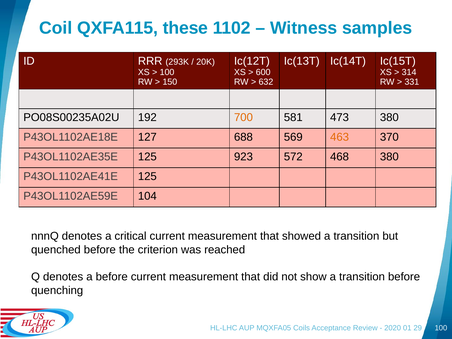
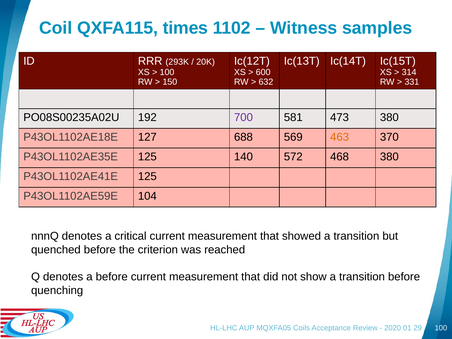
these: these -> times
700 colour: orange -> purple
923: 923 -> 140
